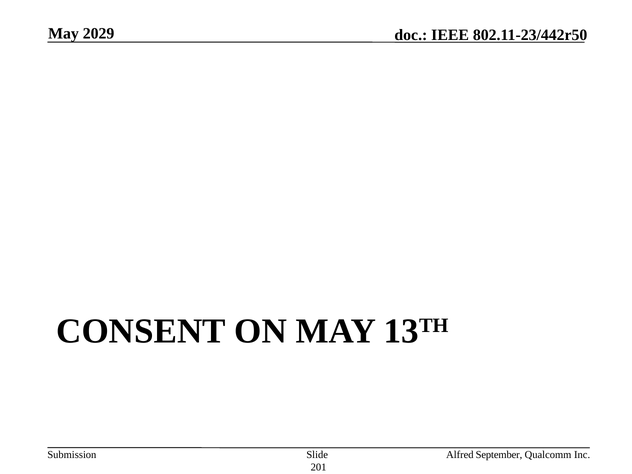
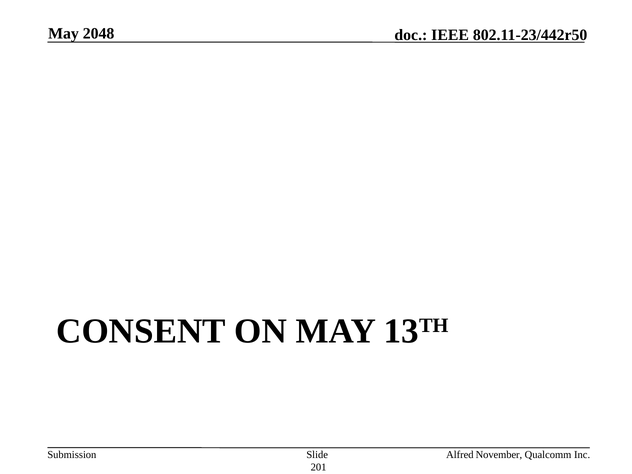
2029: 2029 -> 2048
September: September -> November
